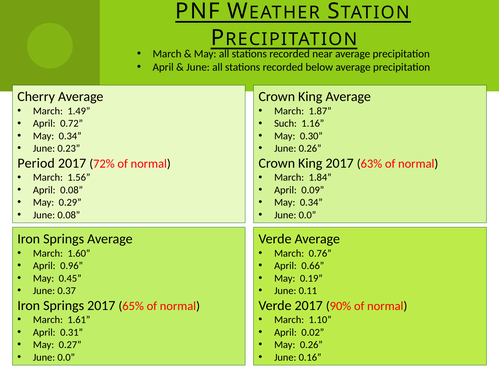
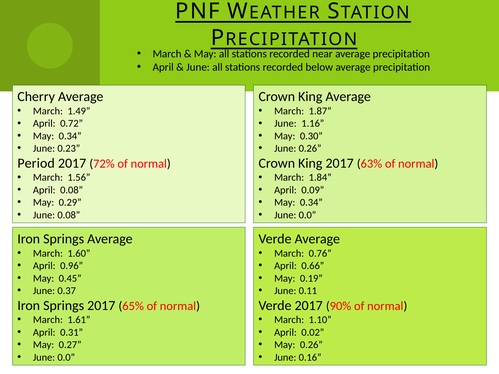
Such at (285, 124): Such -> June
